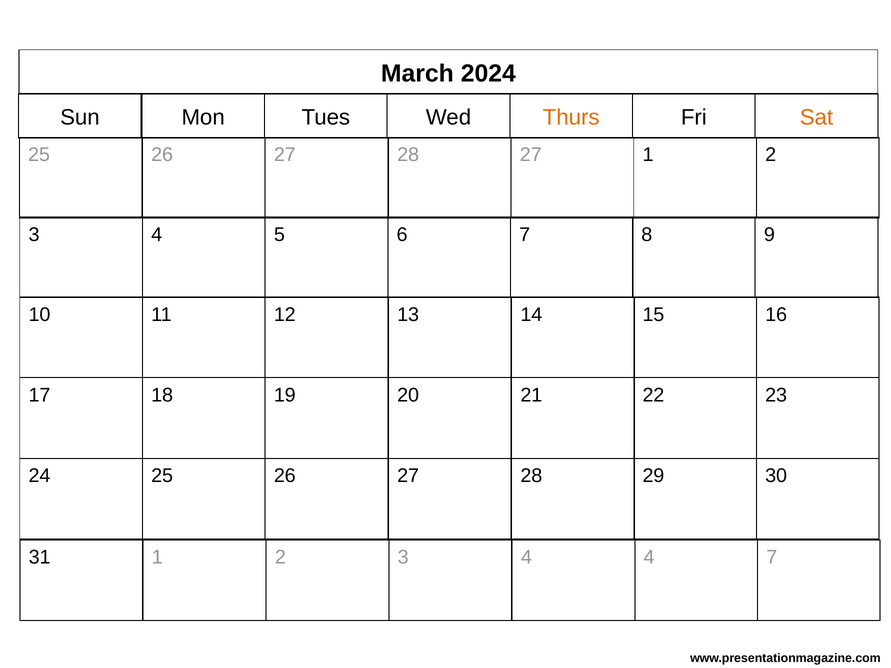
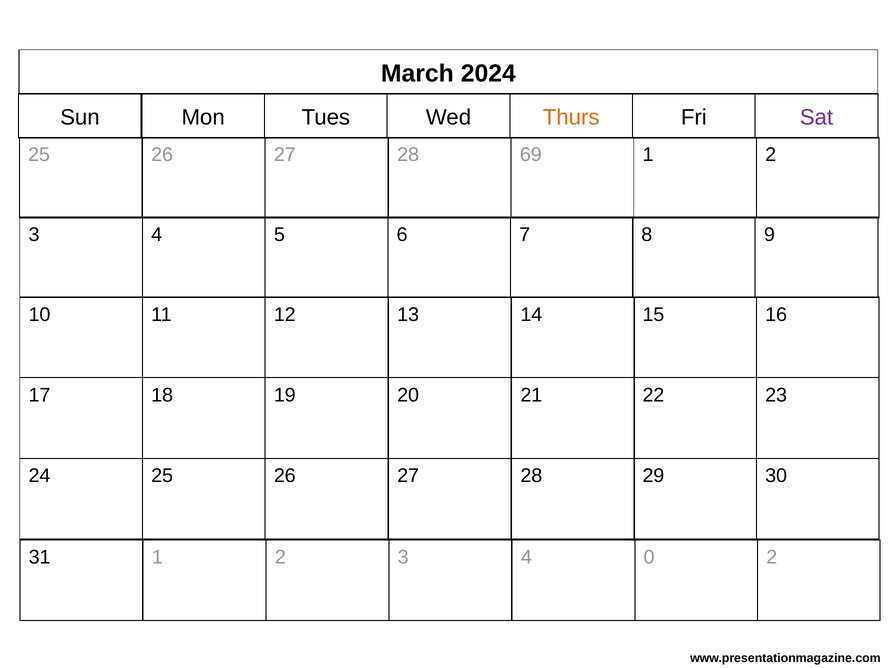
Sat colour: orange -> purple
26 27: 27 -> 69
2 4: 4 -> 0
1 7: 7 -> 2
